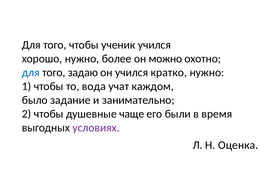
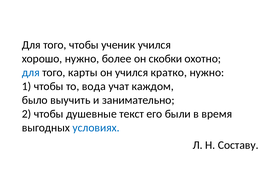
можно: можно -> скобки
задаю: задаю -> карты
задание: задание -> выучить
чаще: чаще -> текст
условиях colour: purple -> blue
Оценка: Оценка -> Составу
